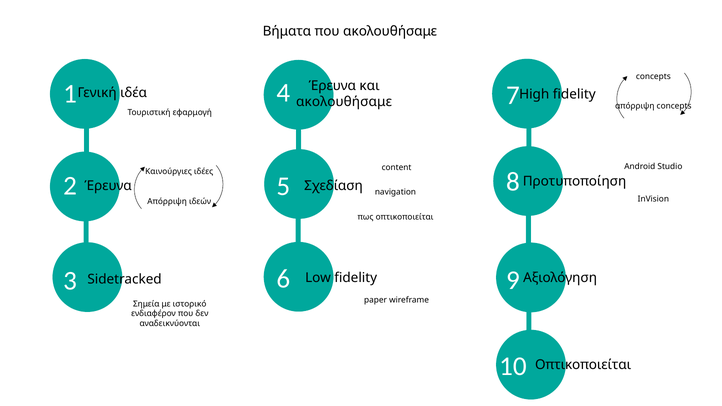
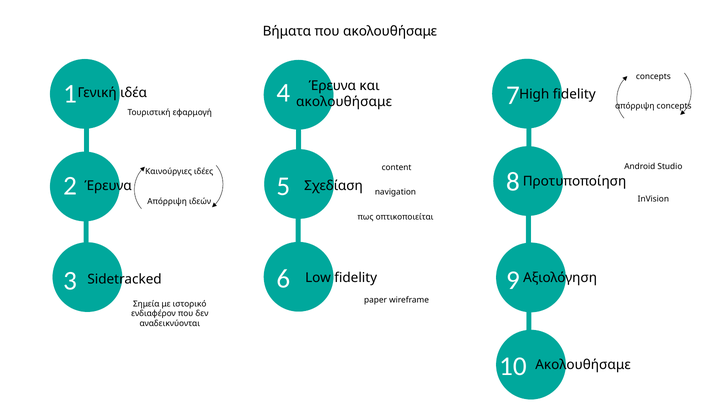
Οπτικοποιείται at (583, 365): Οπτικοποιείται -> Ακολουθήσαμε
